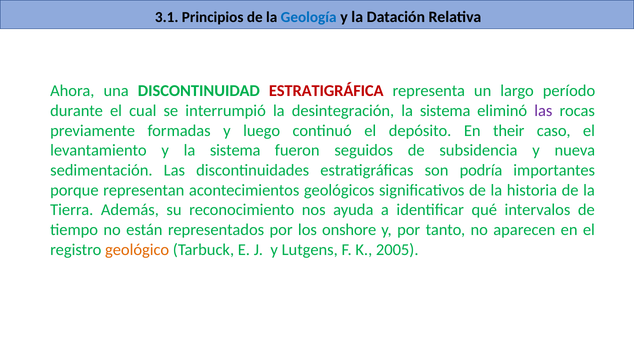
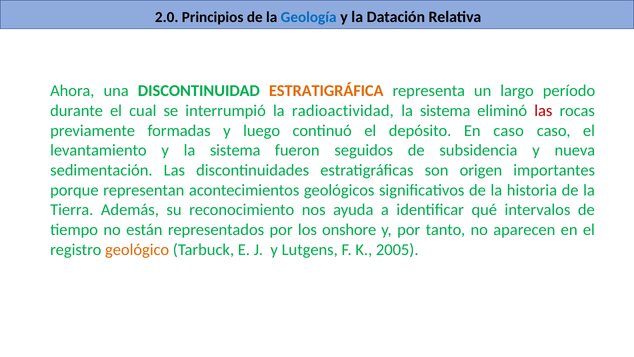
3.1: 3.1 -> 2.0
ESTRATIGRÁFICA colour: red -> orange
desintegración: desintegración -> radioactividad
las at (543, 111) colour: purple -> red
En their: their -> caso
podría: podría -> origen
